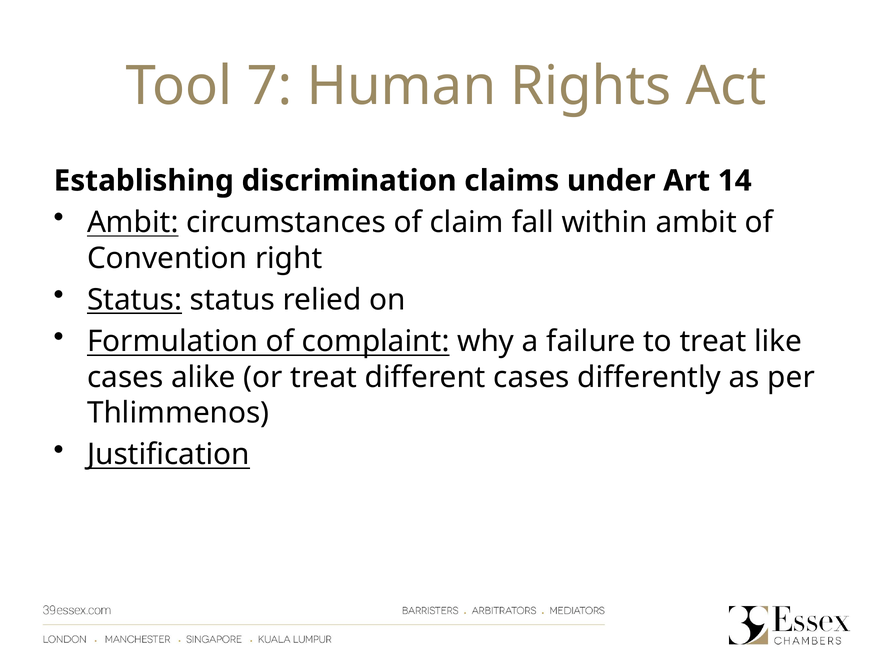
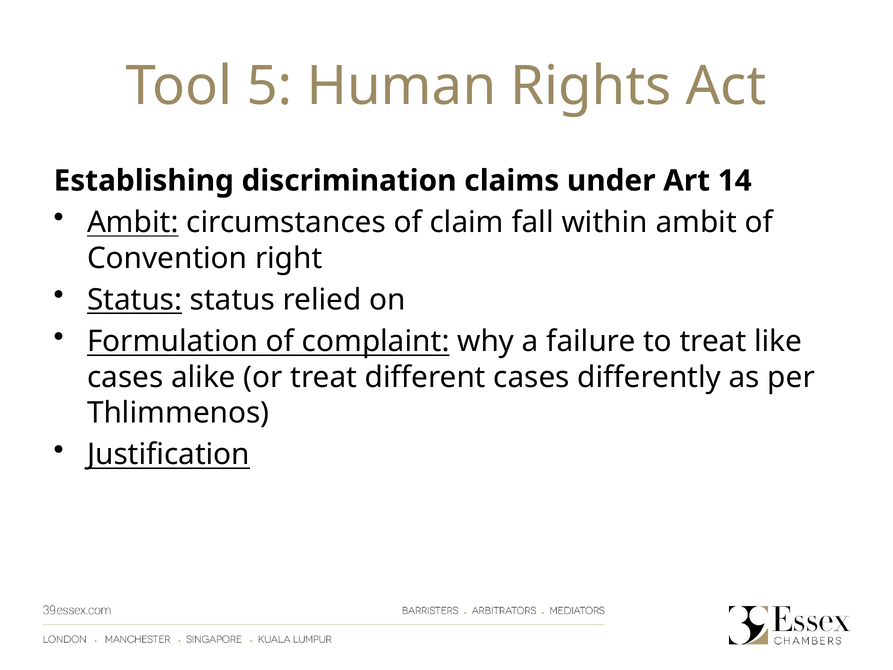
7: 7 -> 5
